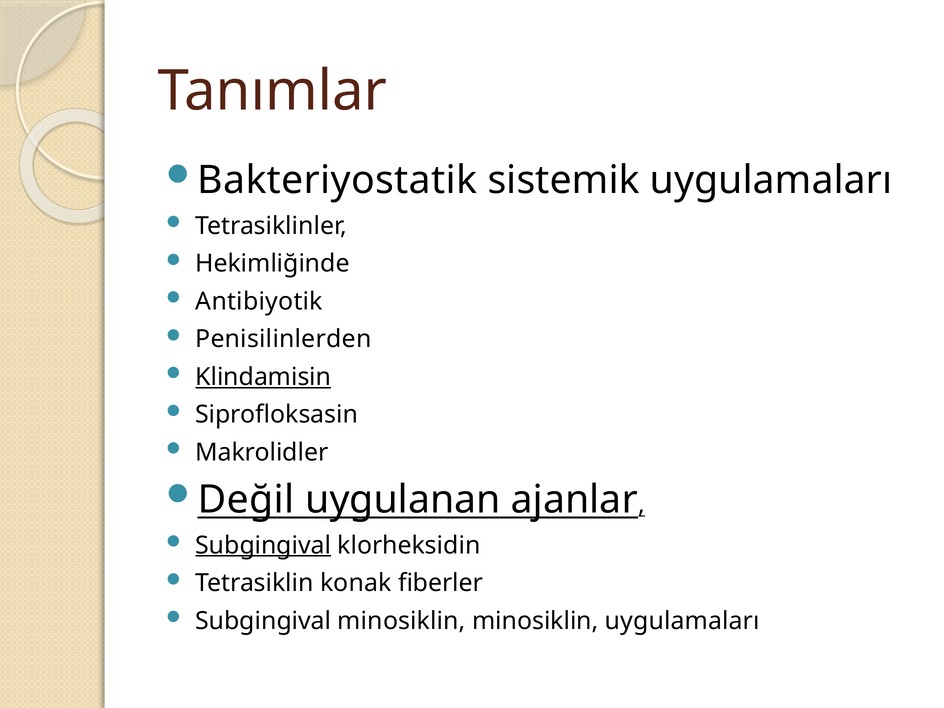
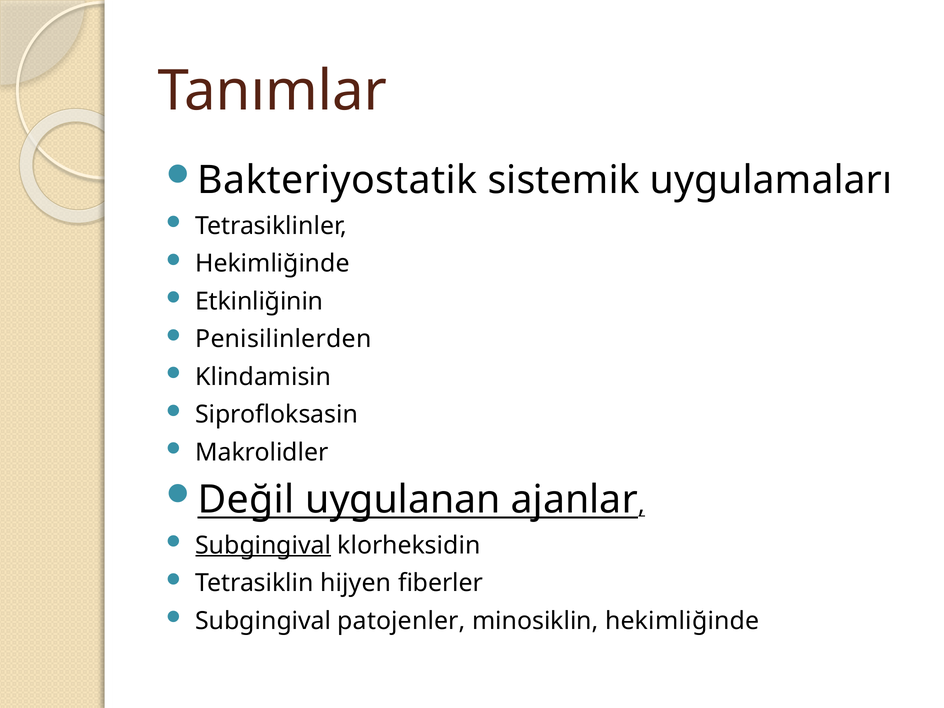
Antibiyotik: Antibiyotik -> Etkinliğinin
Klindamisin underline: present -> none
konak: konak -> hijyen
Subgingival minosiklin: minosiklin -> patojenler
minosiklin uygulamaları: uygulamaları -> hekimliğinde
